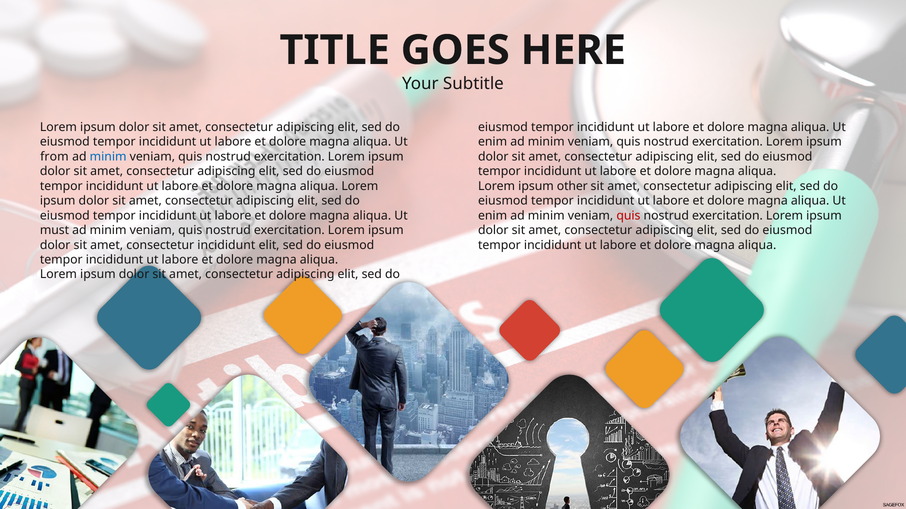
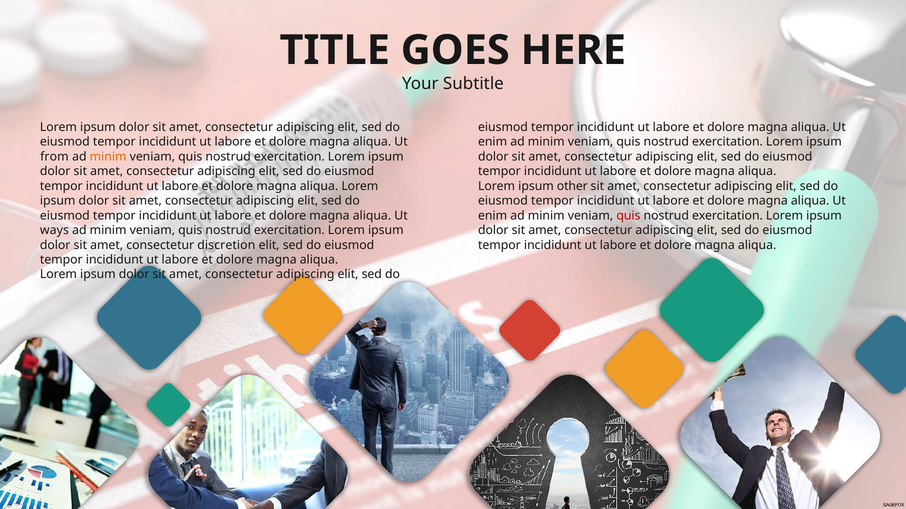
minim at (108, 157) colour: blue -> orange
must: must -> ways
consectetur incididunt: incididunt -> discretion
